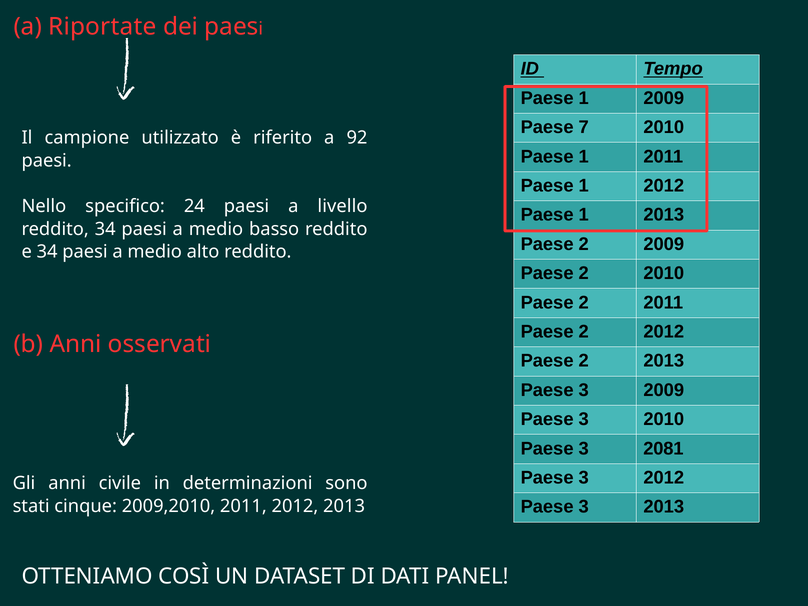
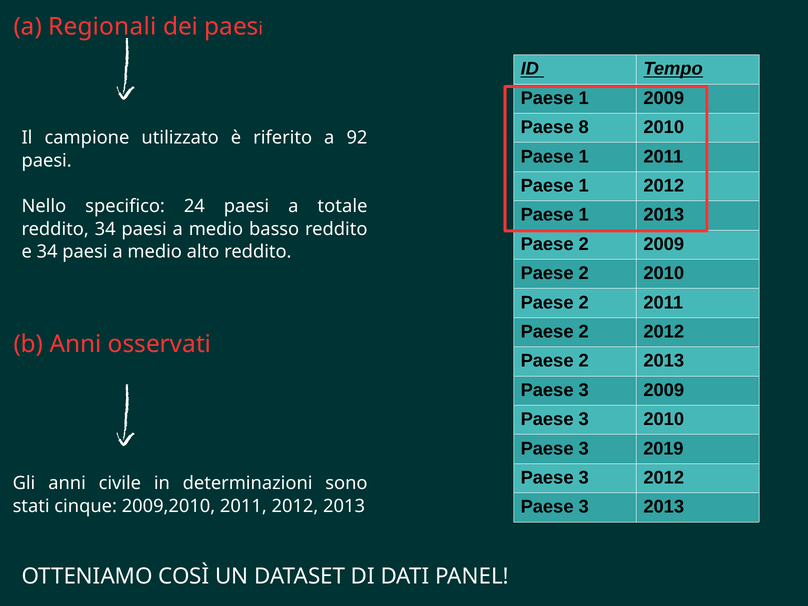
Riportate: Riportate -> Regionali
7: 7 -> 8
livello: livello -> totale
2081: 2081 -> 2019
